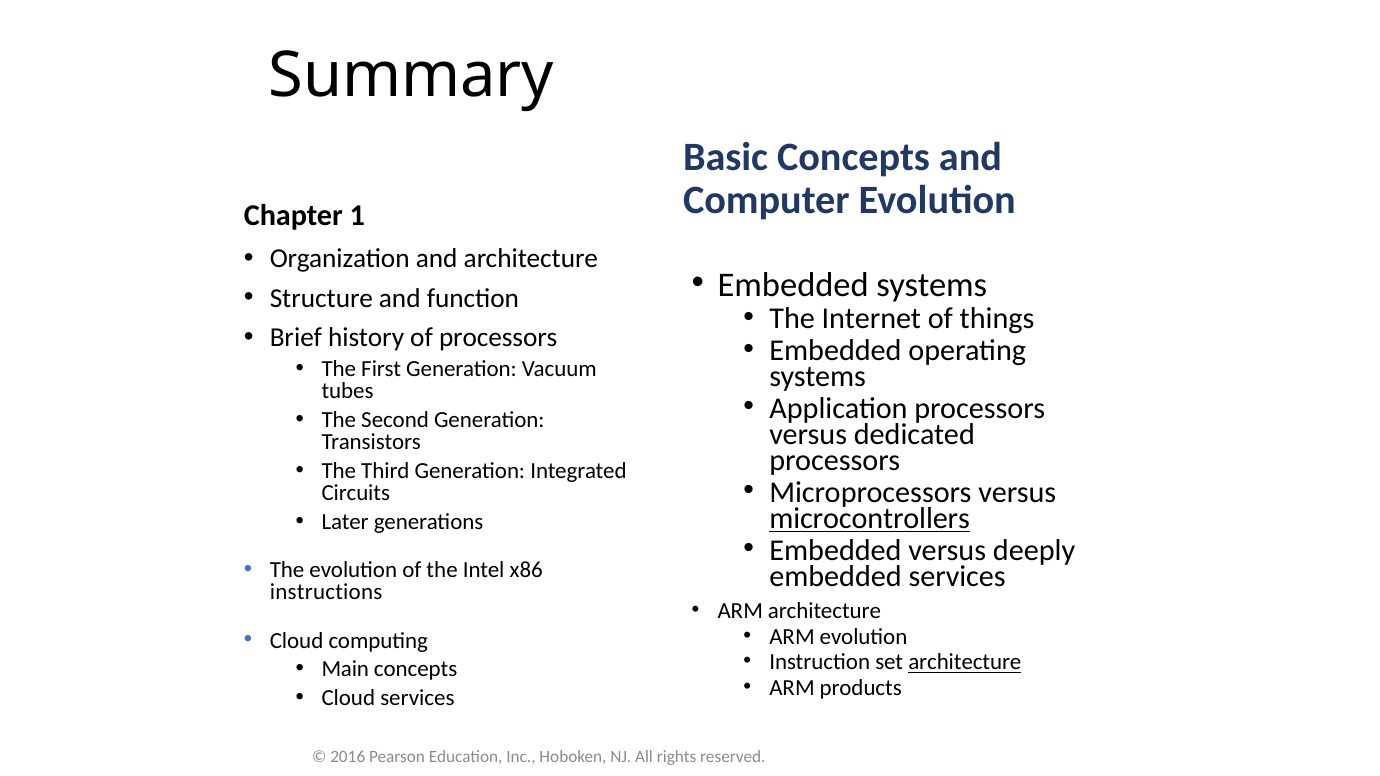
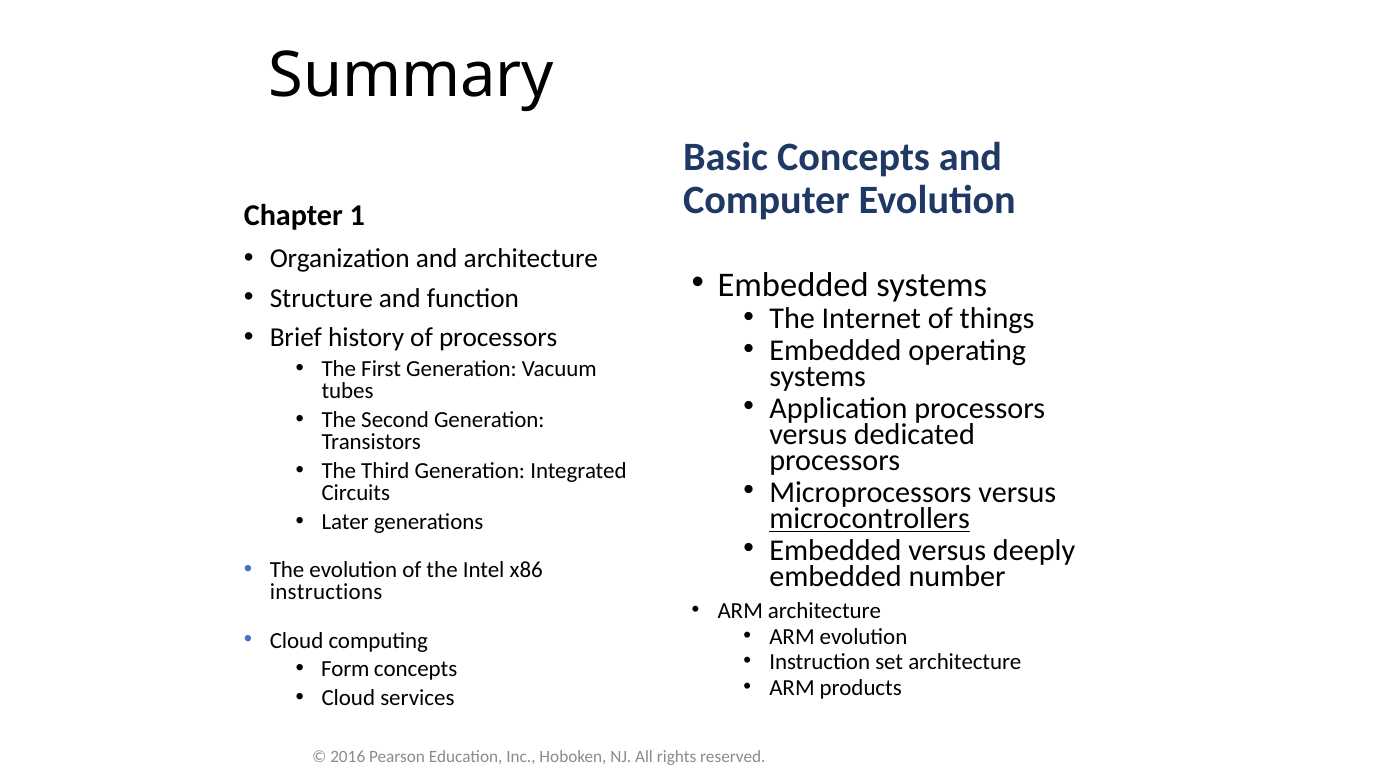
embedded services: services -> number
architecture at (965, 663) underline: present -> none
Main: Main -> Form
